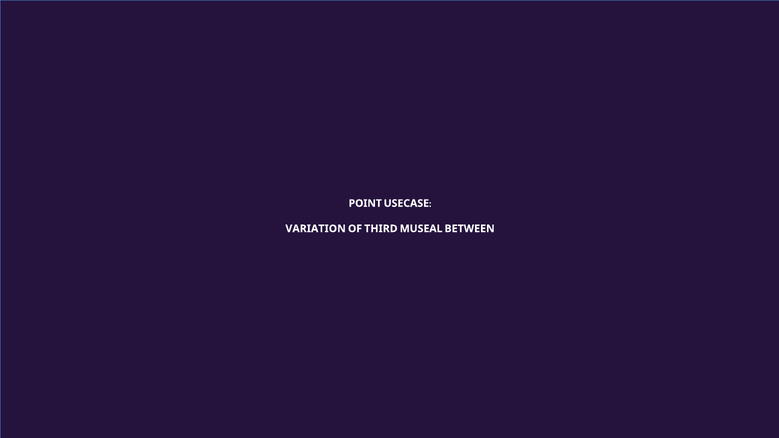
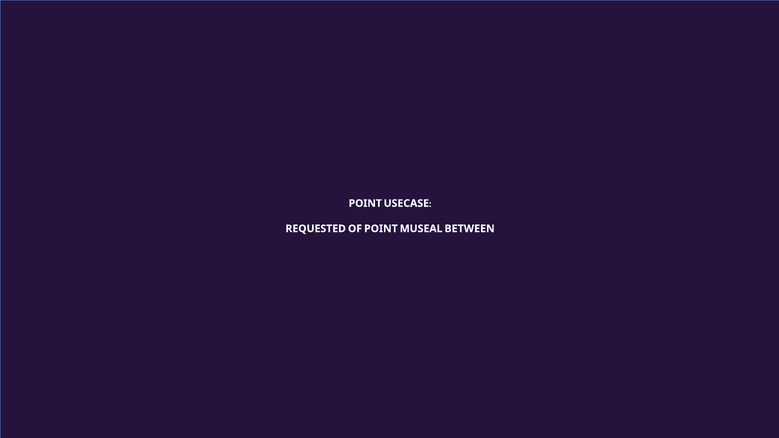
VARIATION: VARIATION -> REQUESTED
OF THIRD: THIRD -> POINT
